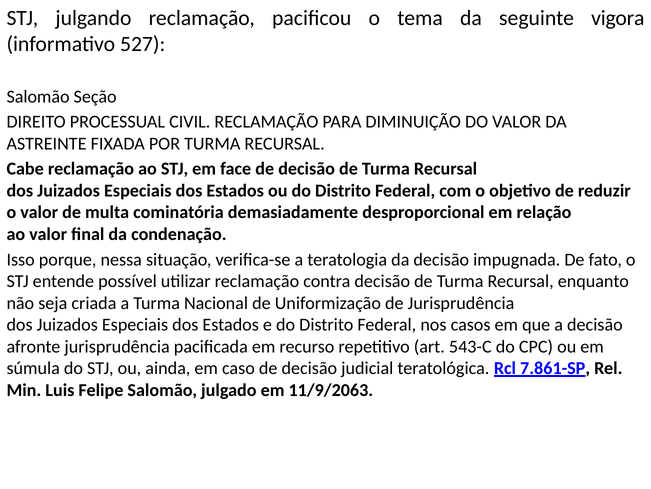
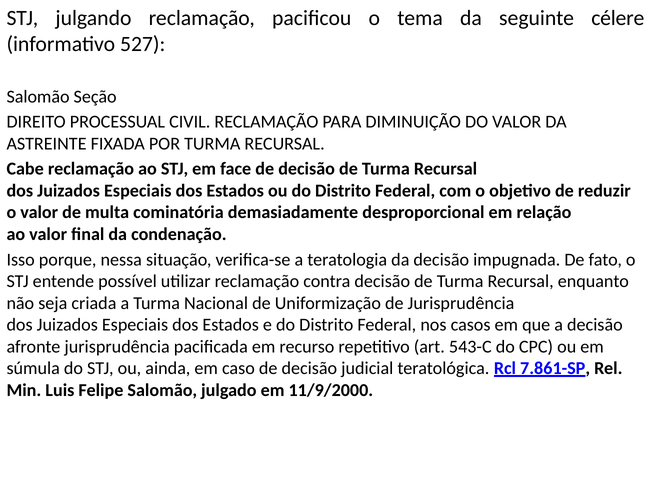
vigora: vigora -> célere
11/9/2063: 11/9/2063 -> 11/9/2000
